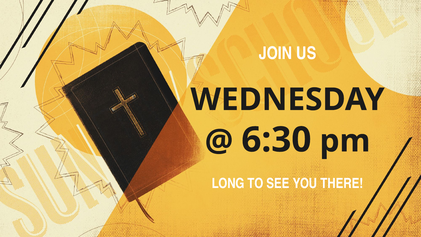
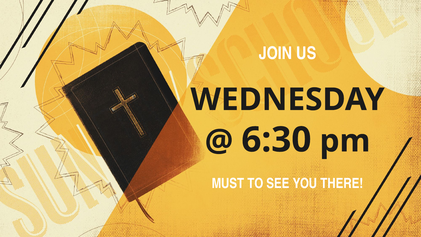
LONG: LONG -> MUST
